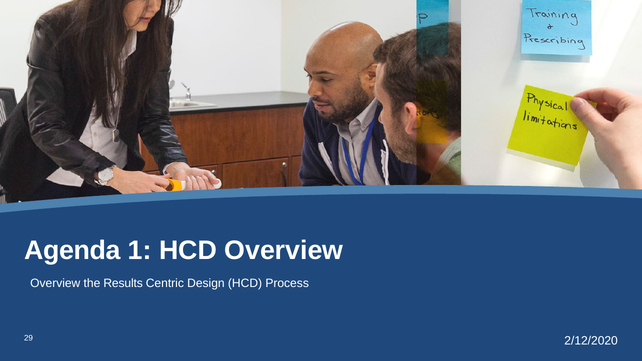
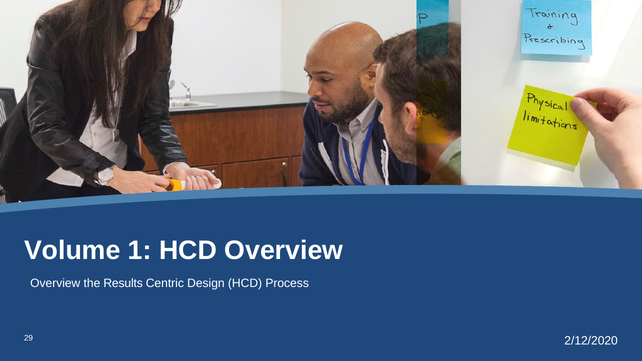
Agenda: Agenda -> Volume
